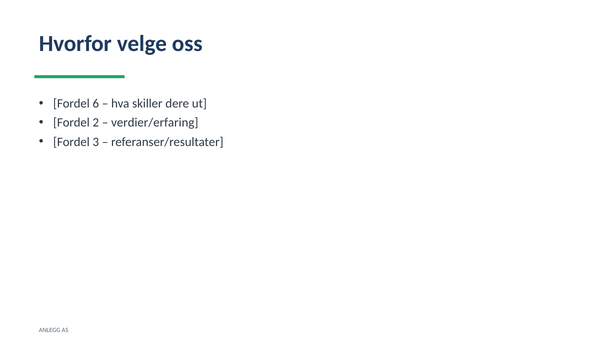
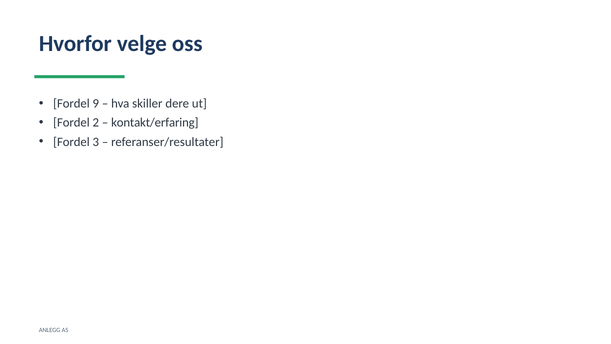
6: 6 -> 9
verdier/erfaring: verdier/erfaring -> kontakt/erfaring
